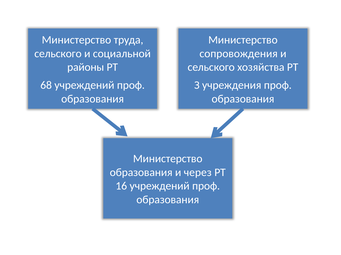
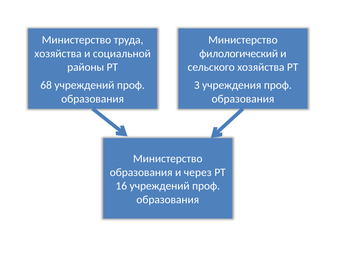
сельского at (58, 54): сельского -> хозяйства
сопровождения: сопровождения -> филологический
